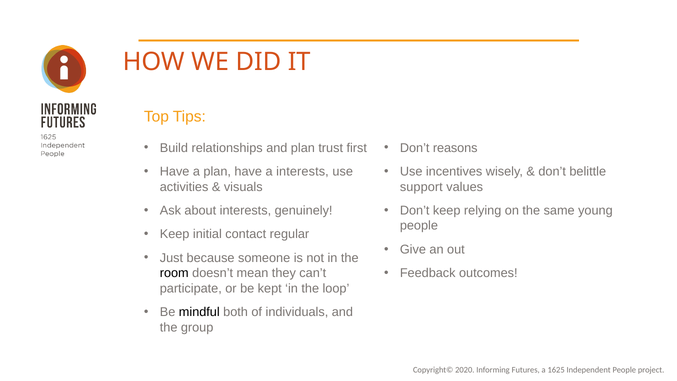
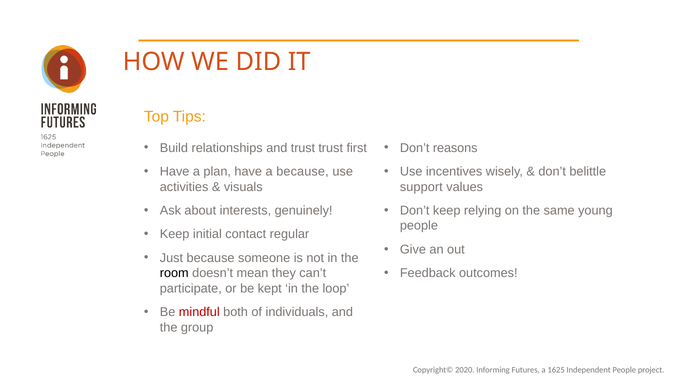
and plan: plan -> trust
a interests: interests -> because
mindful colour: black -> red
